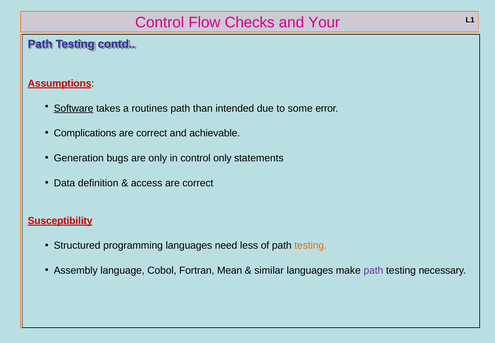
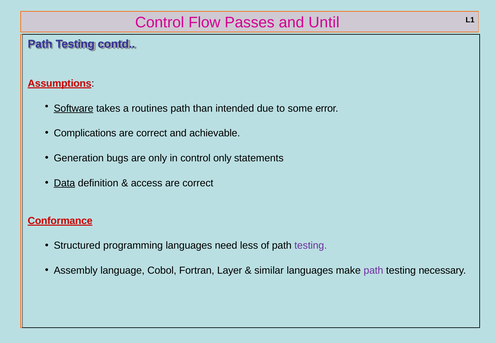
Checks: Checks -> Passes
Your: Your -> Until
Data underline: none -> present
Susceptibility: Susceptibility -> Conformance
testing at (311, 245) colour: orange -> purple
Mean: Mean -> Layer
